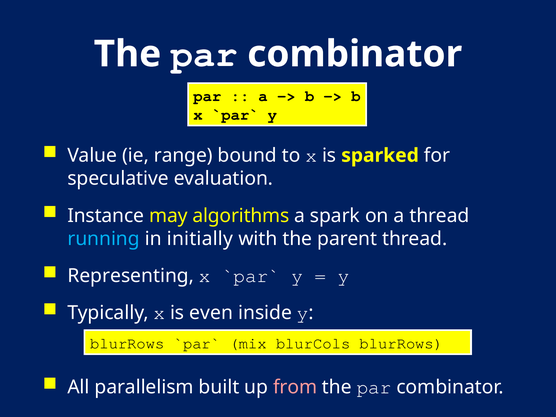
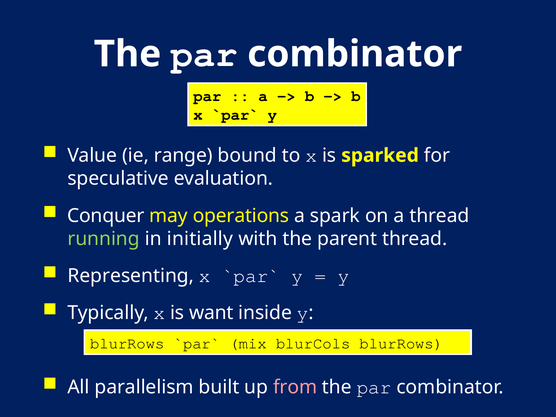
Instance: Instance -> Conquer
algorithms: algorithms -> operations
running colour: light blue -> light green
even: even -> want
